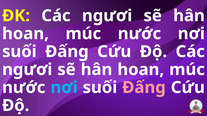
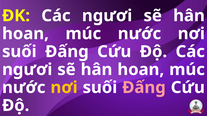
nơi at (64, 88) colour: light blue -> yellow
